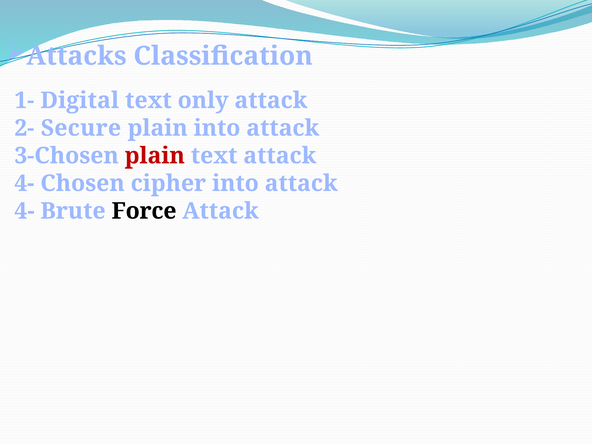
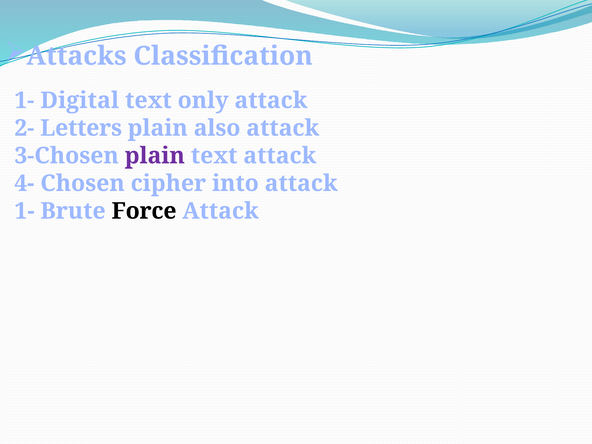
Secure: Secure -> Letters
plain into: into -> also
plain at (155, 156) colour: red -> purple
4- at (24, 211): 4- -> 1-
